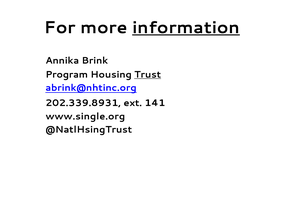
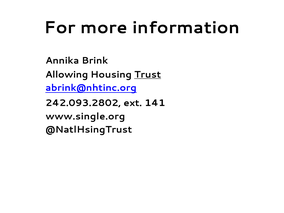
information underline: present -> none
Program: Program -> Allowing
202.339.8931: 202.339.8931 -> 242.093.2802
